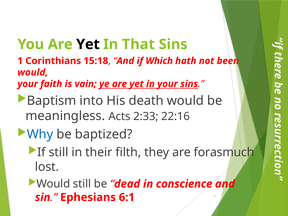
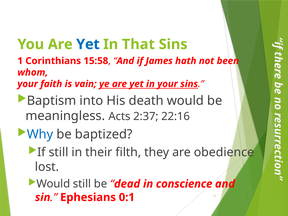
Yet at (88, 44) colour: black -> blue
15:18: 15:18 -> 15:58
Which: Which -> James
would at (33, 72): would -> whom
2:33: 2:33 -> 2:37
forasmuch: forasmuch -> obedience
6:1: 6:1 -> 0:1
